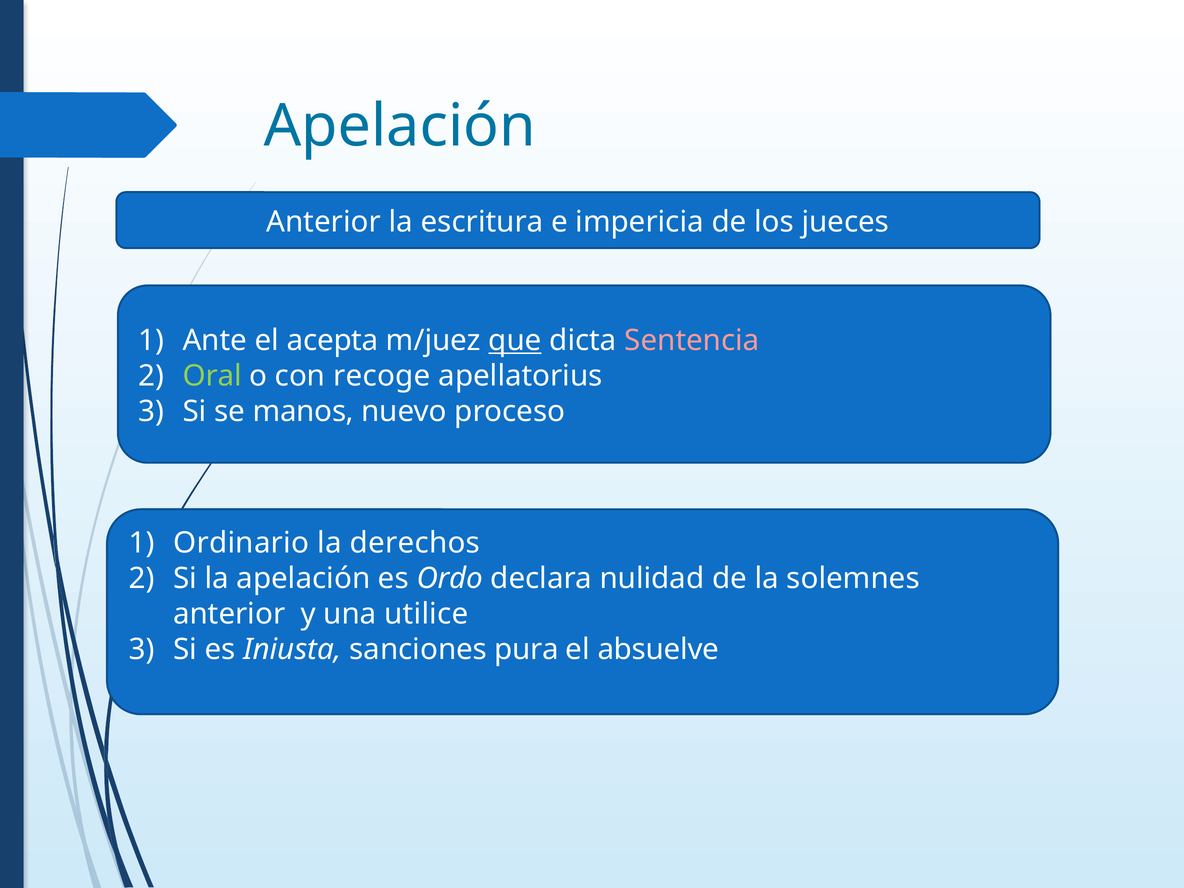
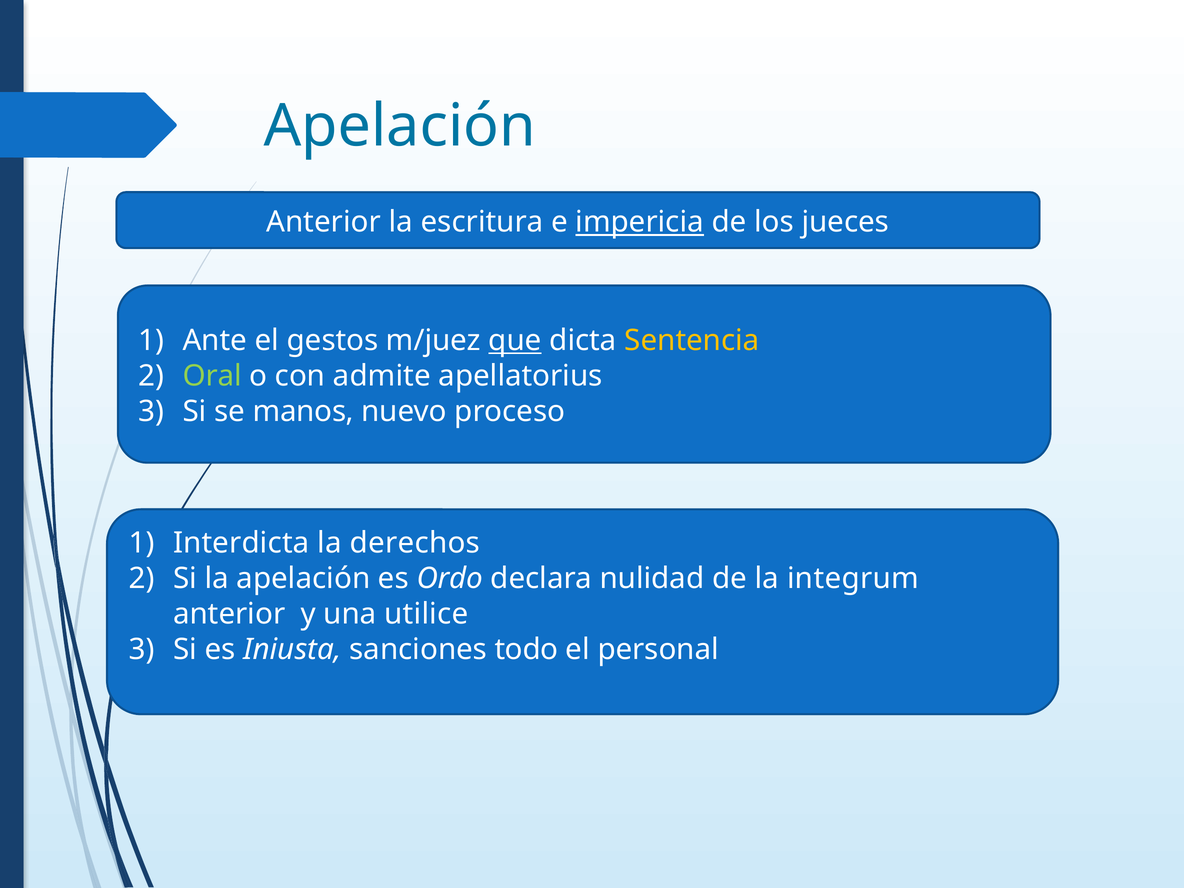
impericia underline: none -> present
acepta: acepta -> gestos
Sentencia colour: pink -> yellow
recoge: recoge -> admite
Ordinario: Ordinario -> Interdicta
solemnes: solemnes -> integrum
pura: pura -> todo
absuelve: absuelve -> personal
